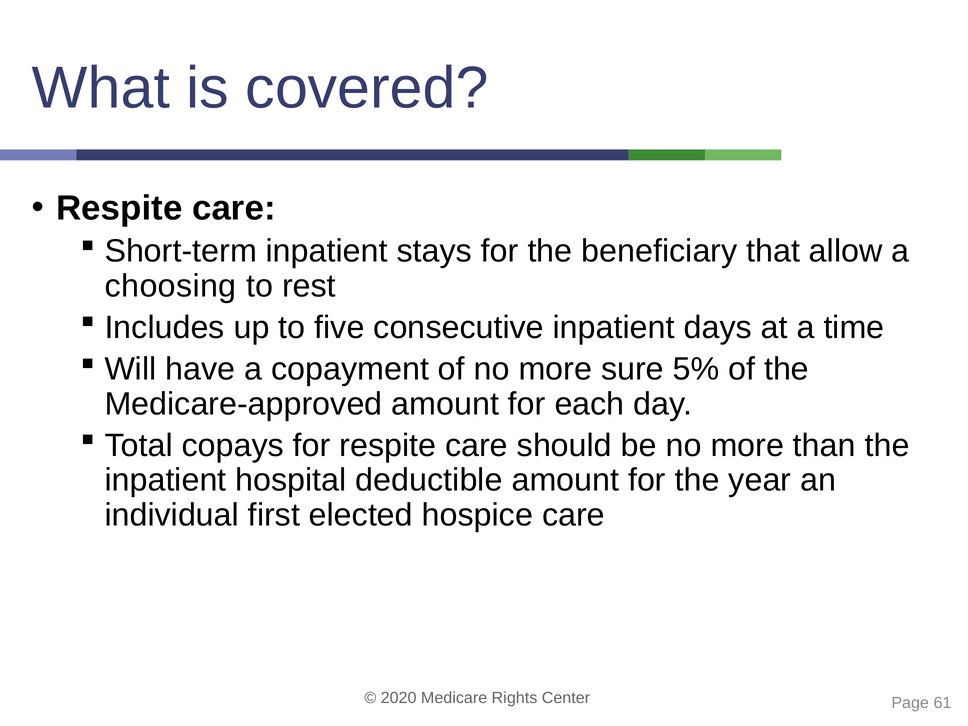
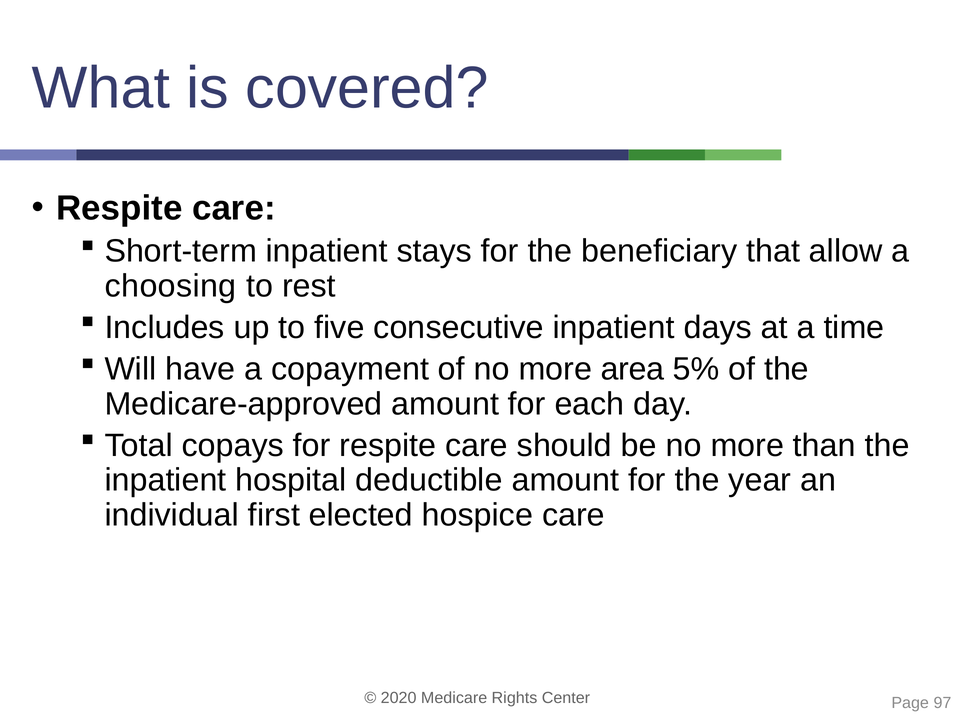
sure: sure -> area
61: 61 -> 97
